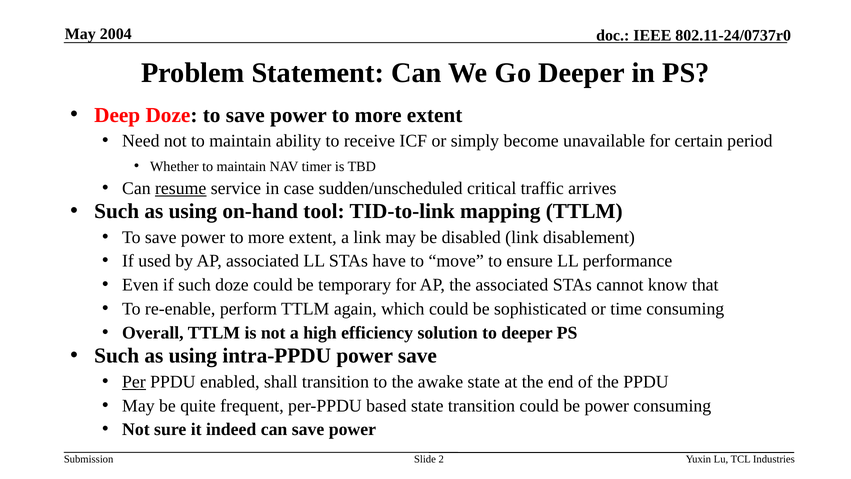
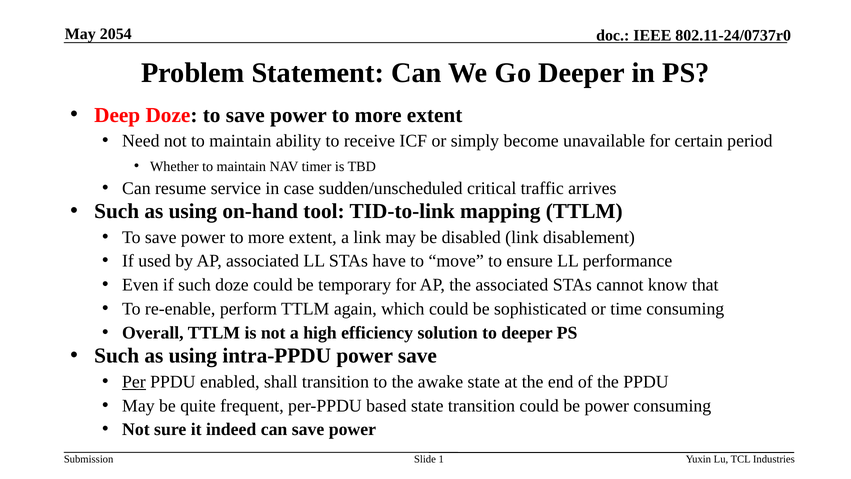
2004: 2004 -> 2054
resume underline: present -> none
2: 2 -> 1
